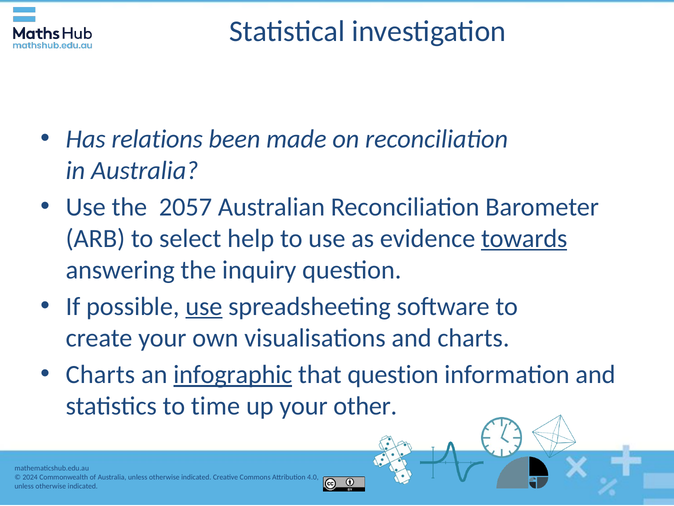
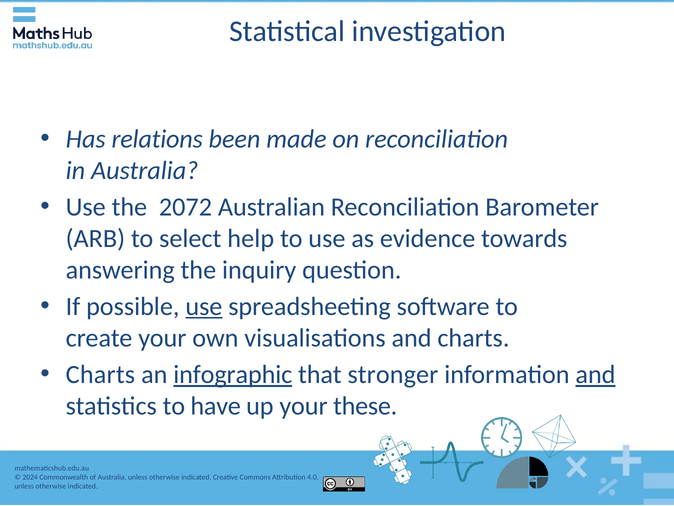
2057: 2057 -> 2072
towards underline: present -> none
that question: question -> stronger
and at (595, 374) underline: none -> present
time: time -> have
other: other -> these
